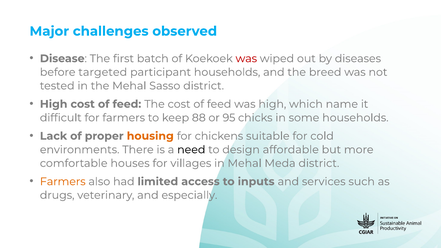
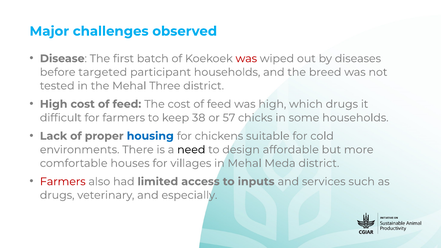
Sasso: Sasso -> Three
which name: name -> drugs
88: 88 -> 38
95: 95 -> 57
housing colour: orange -> blue
Farmers at (63, 182) colour: orange -> red
